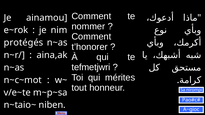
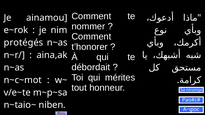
tefmetjwri: tefmetjwri -> débordait
